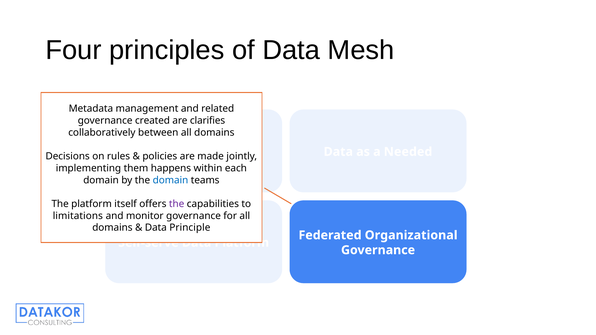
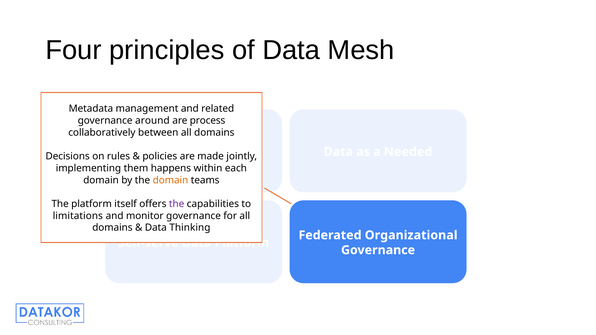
created: created -> around
clarifies: clarifies -> process
domain at (170, 180) colour: blue -> orange
Principle: Principle -> Thinking
